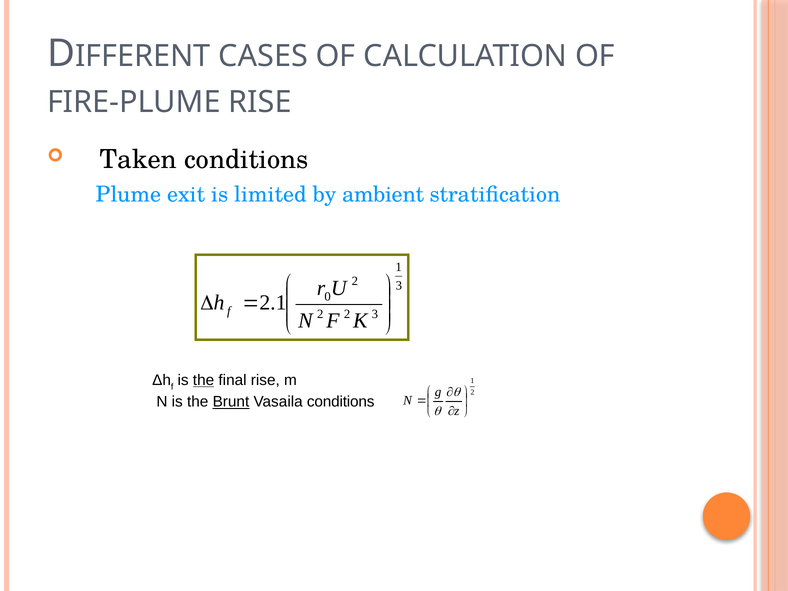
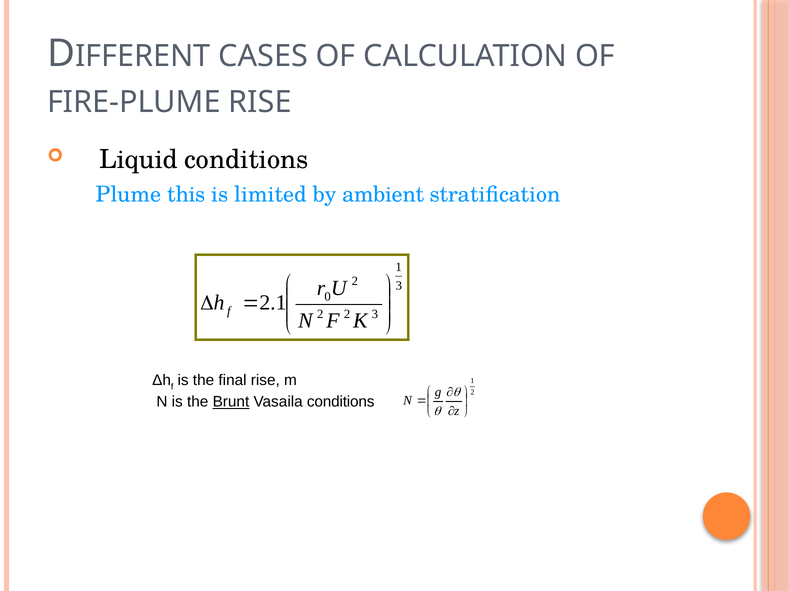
Taken: Taken -> Liquid
exit: exit -> this
the at (204, 380) underline: present -> none
